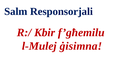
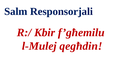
ġisimna: ġisimna -> qegħdin
